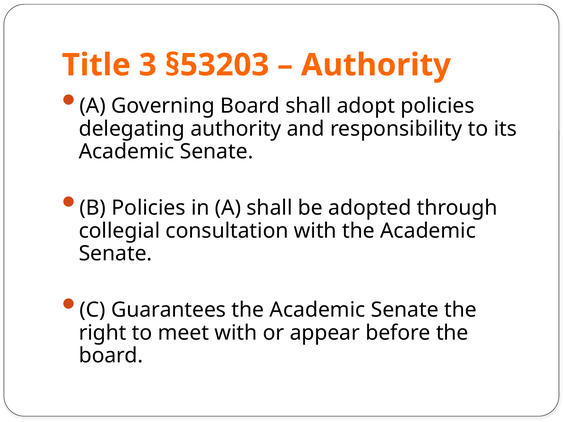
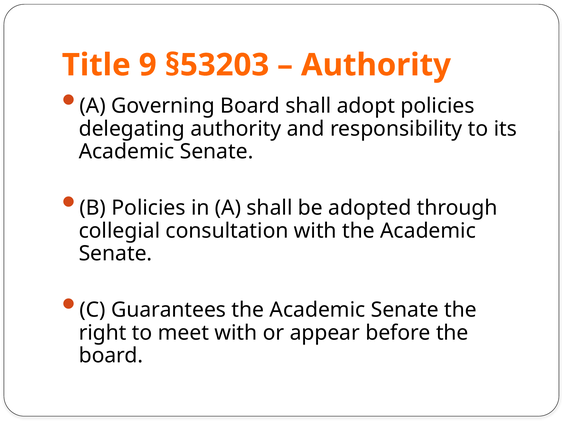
3: 3 -> 9
